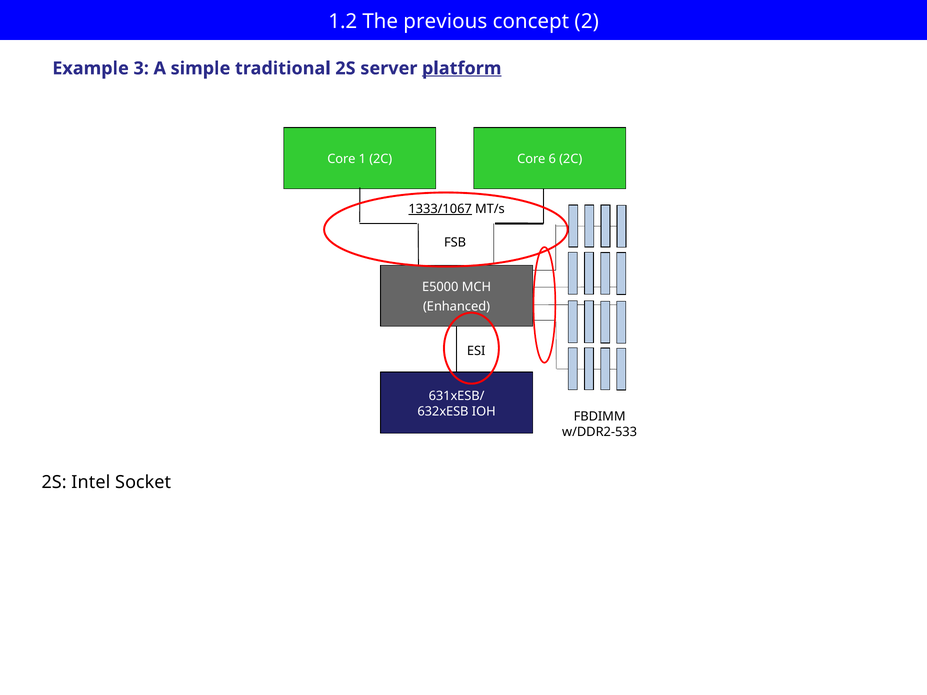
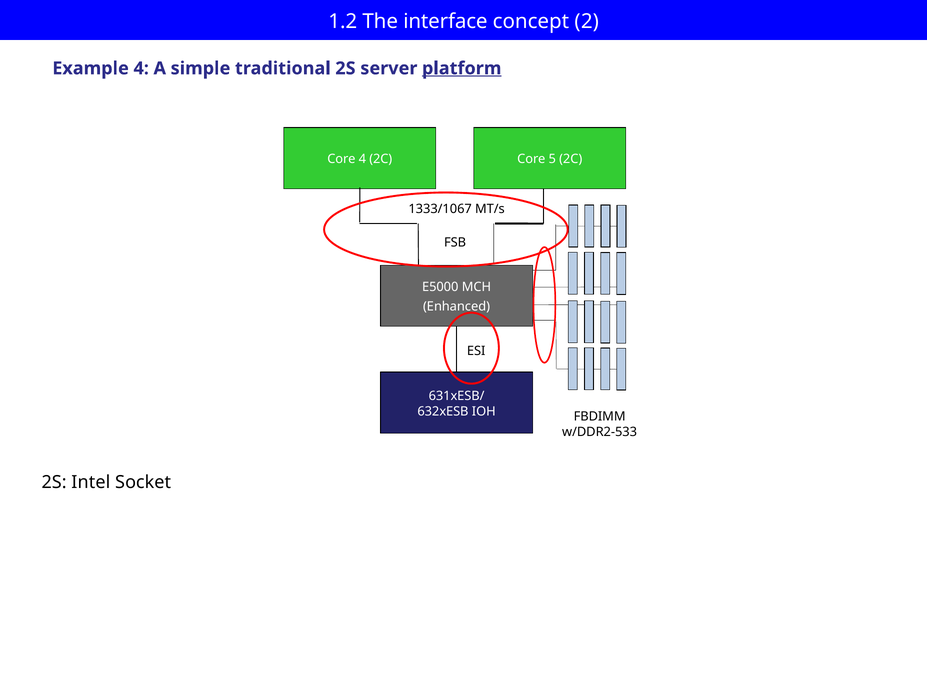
previous: previous -> interface
Example 3: 3 -> 4
Core 1: 1 -> 4
6: 6 -> 5
1333/1067 underline: present -> none
